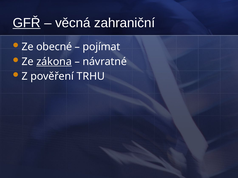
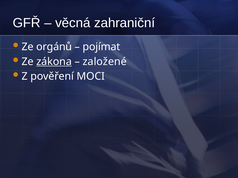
GFŘ underline: present -> none
obecné: obecné -> orgánů
návratné: návratné -> založené
TRHU: TRHU -> MOCI
